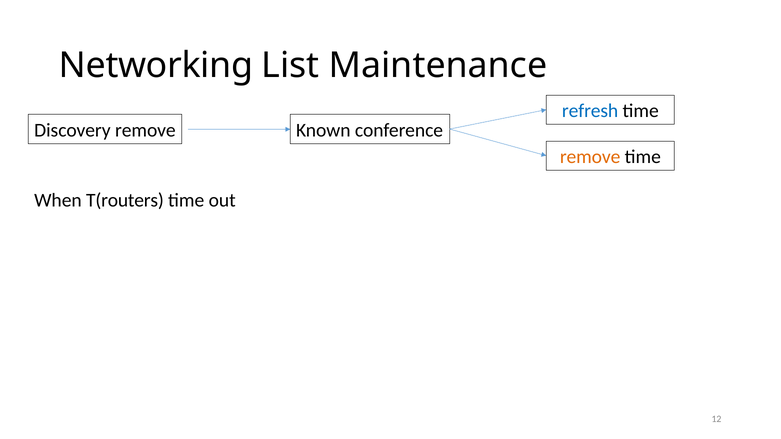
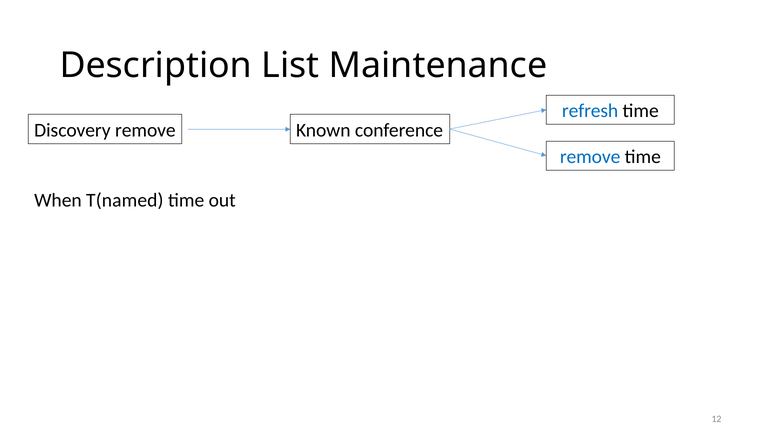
Networking: Networking -> Description
remove at (590, 157) colour: orange -> blue
T(routers: T(routers -> T(named
